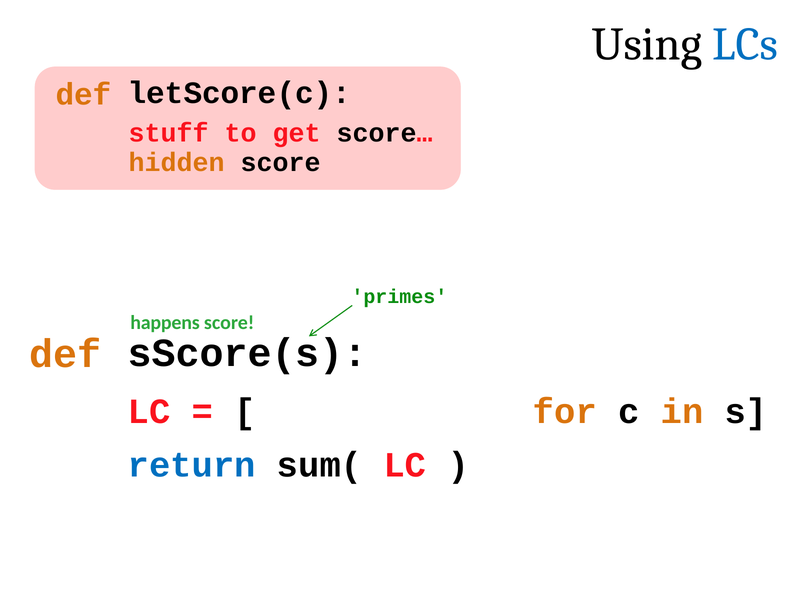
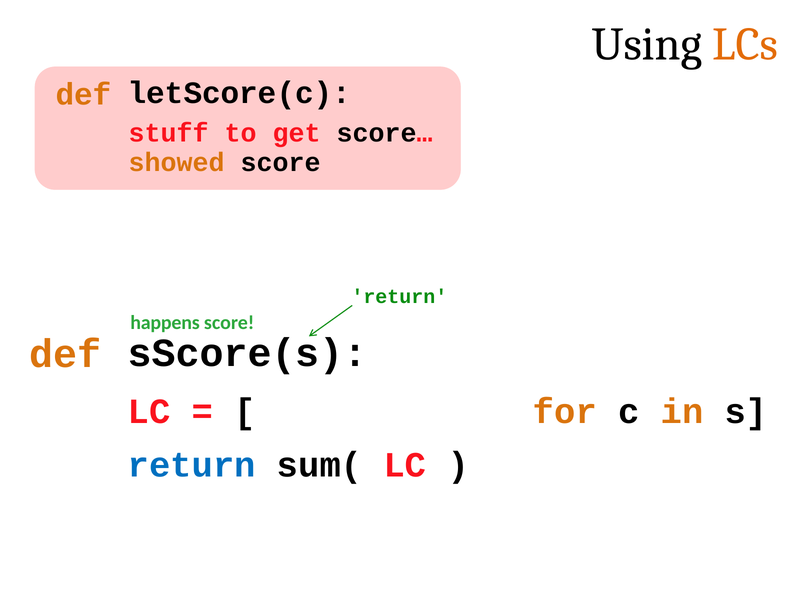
LCs colour: blue -> orange
hidden: hidden -> showed
primes at (399, 297): primes -> return
